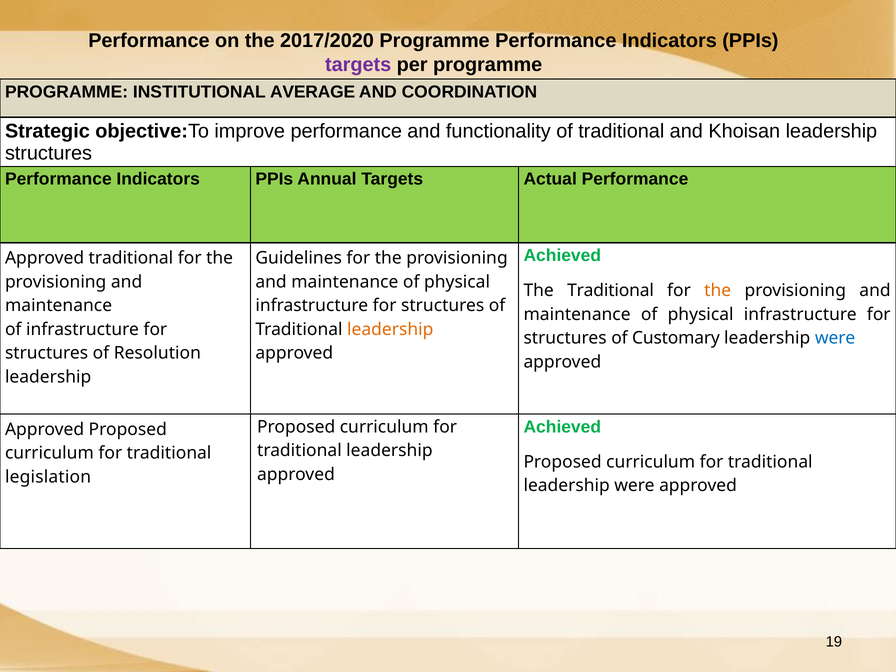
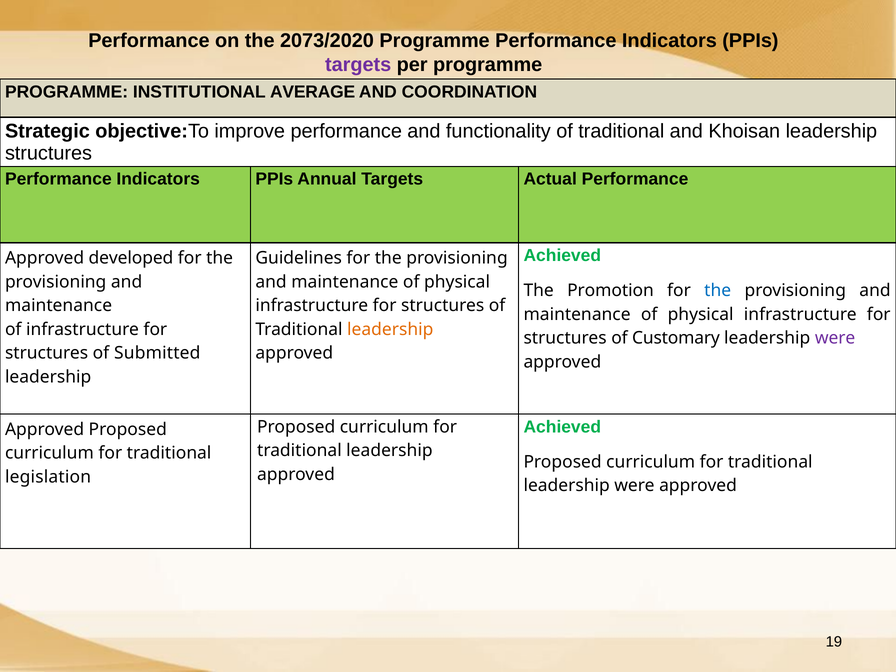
2017/2020: 2017/2020 -> 2073/2020
Approved traditional: traditional -> developed
The Traditional: Traditional -> Promotion
the at (718, 291) colour: orange -> blue
were at (835, 338) colour: blue -> purple
Resolution: Resolution -> Submitted
